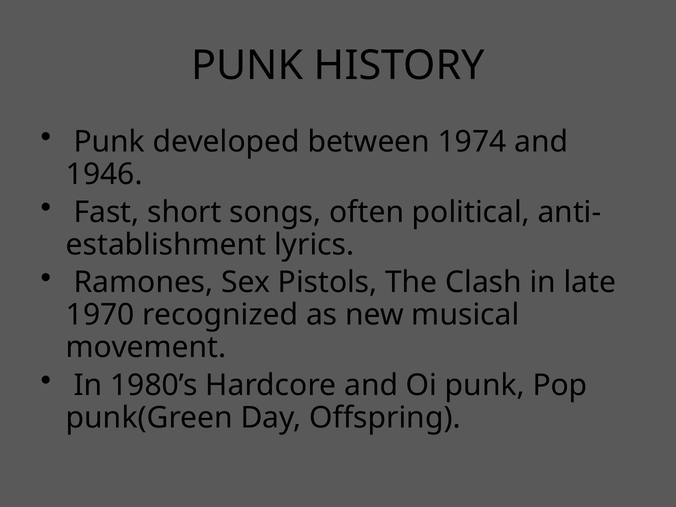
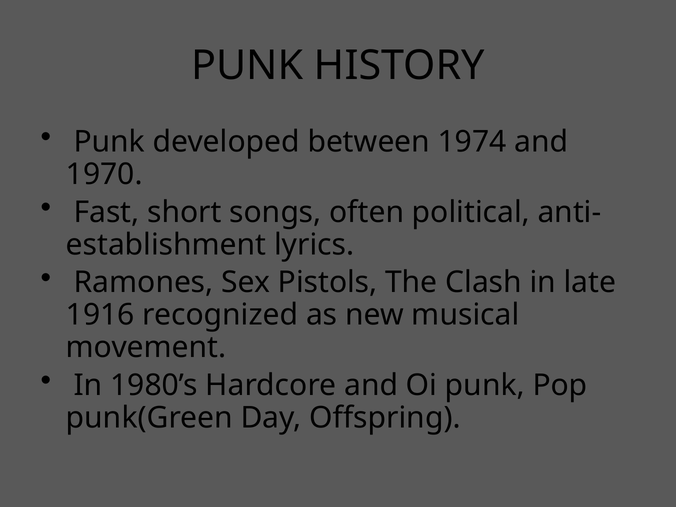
1946: 1946 -> 1970
1970: 1970 -> 1916
